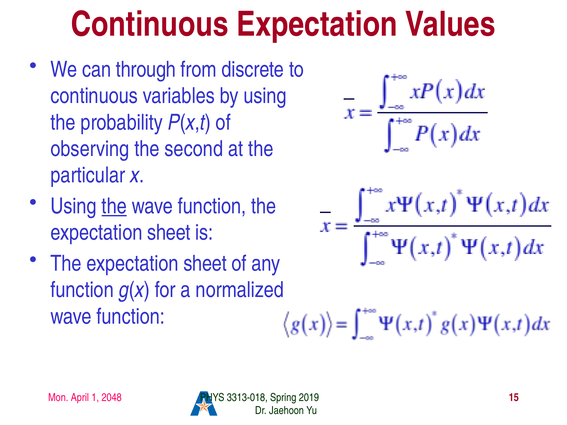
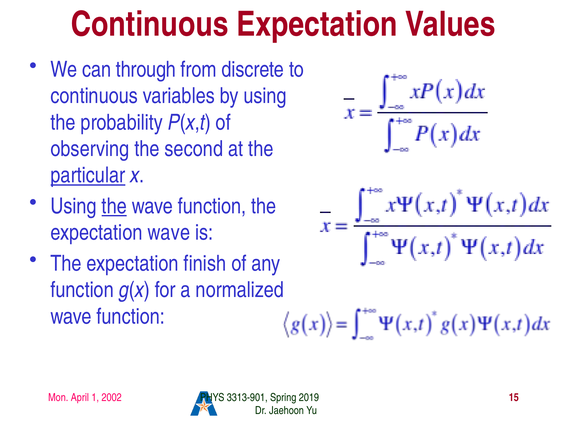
particular underline: none -> present
sheet at (169, 233): sheet -> wave
sheet at (205, 264): sheet -> finish
2048: 2048 -> 2002
3313-018: 3313-018 -> 3313-901
